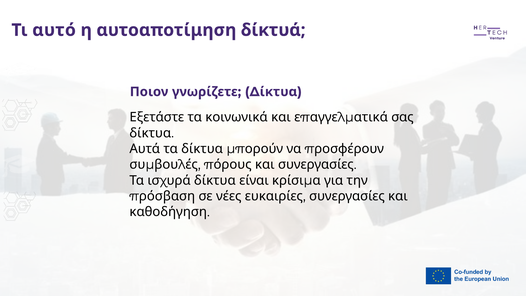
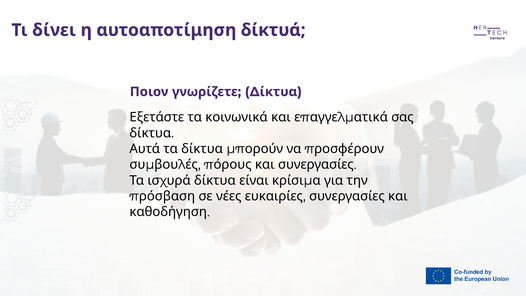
αυτό: αυτό -> δίνει
